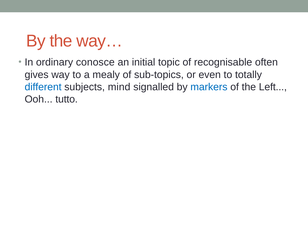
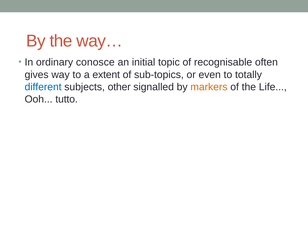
mealy: mealy -> extent
mind: mind -> other
markers colour: blue -> orange
Left: Left -> Life
